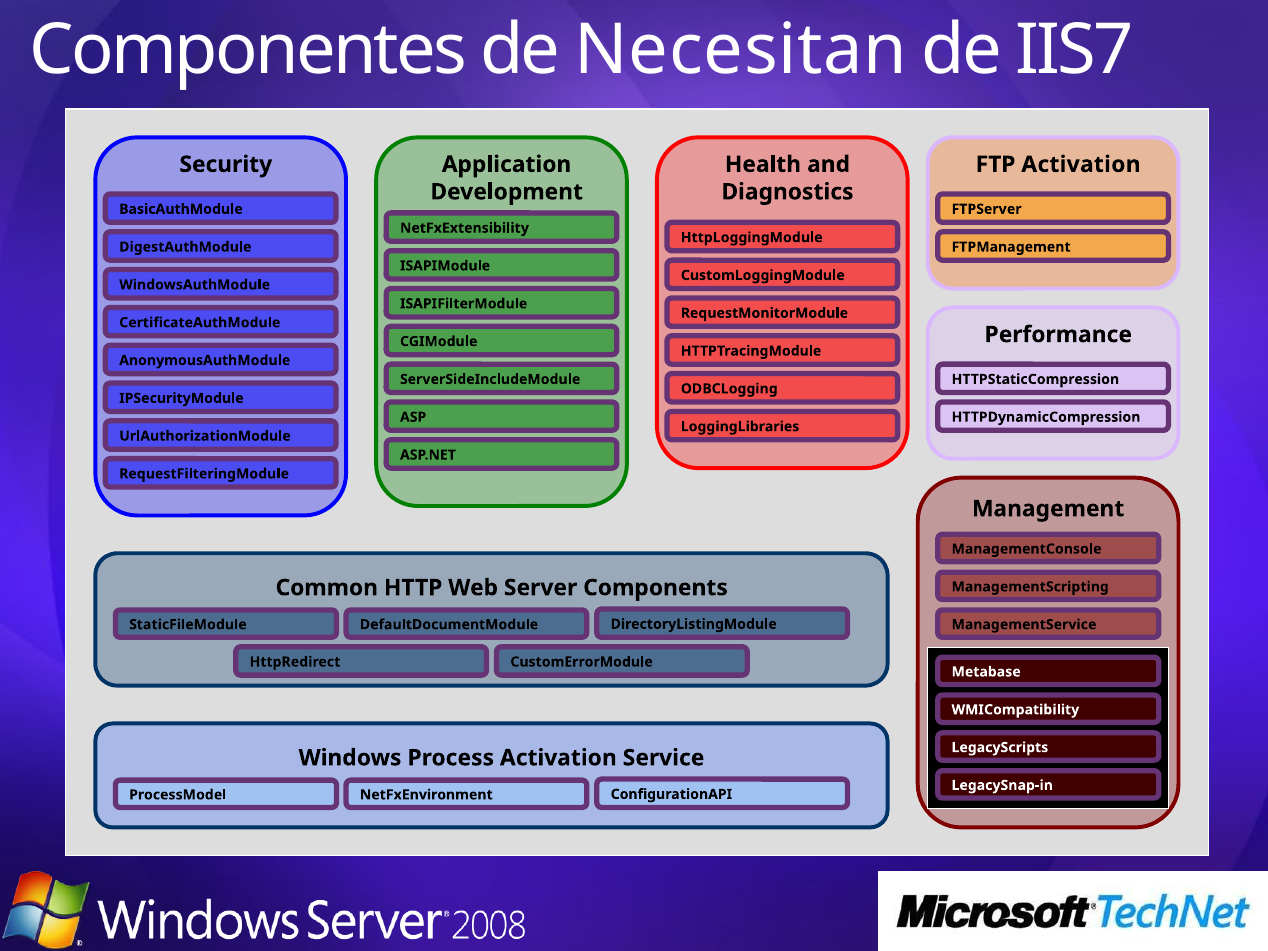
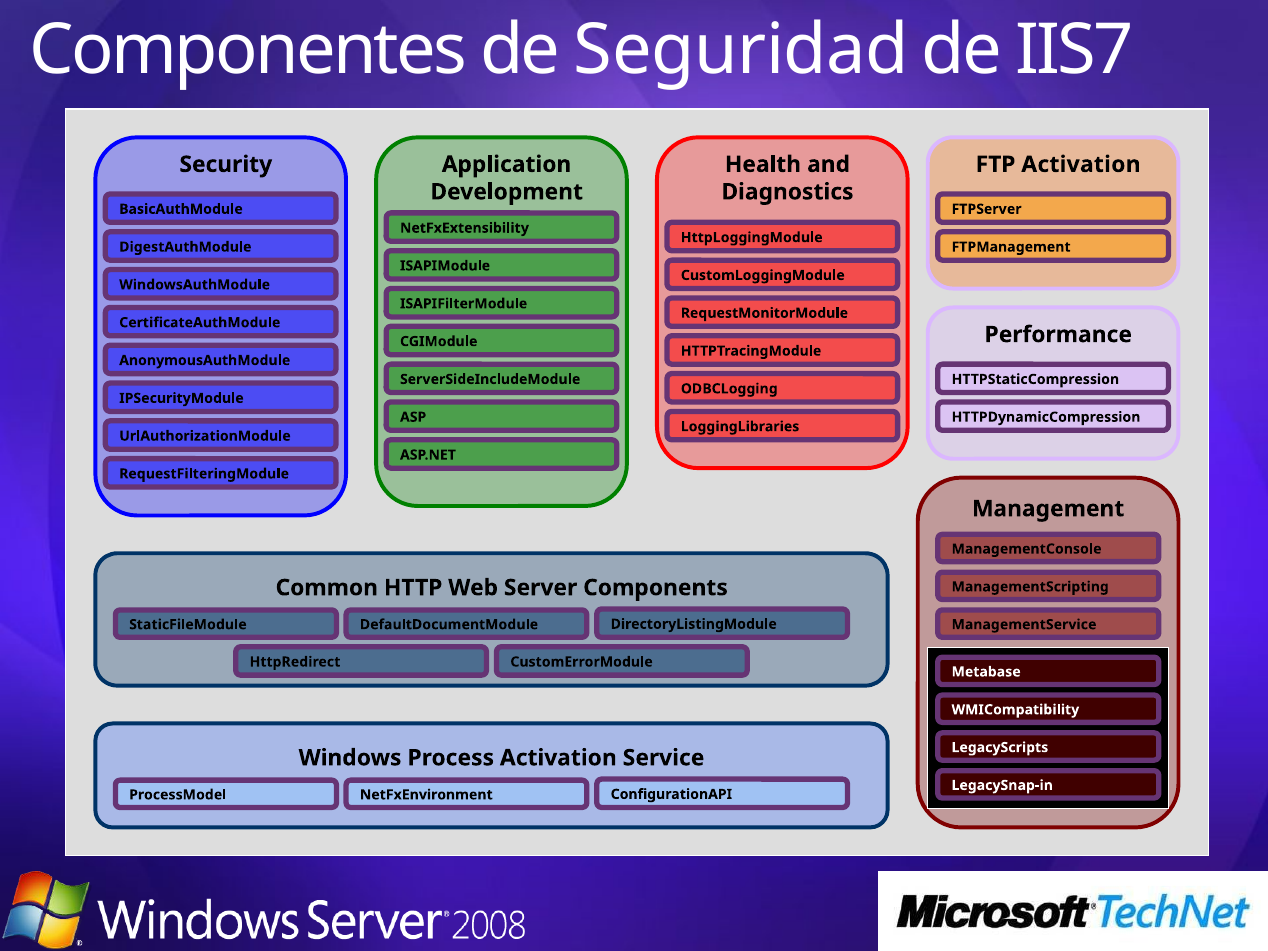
Necesitan: Necesitan -> Seguridad
